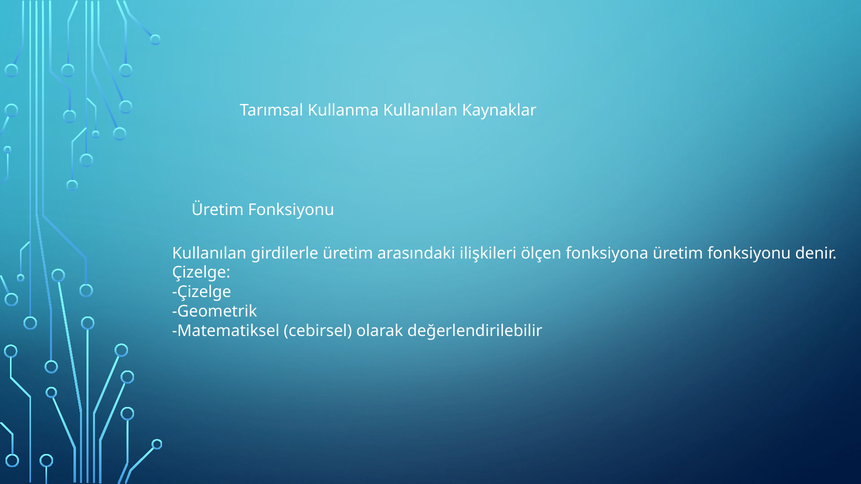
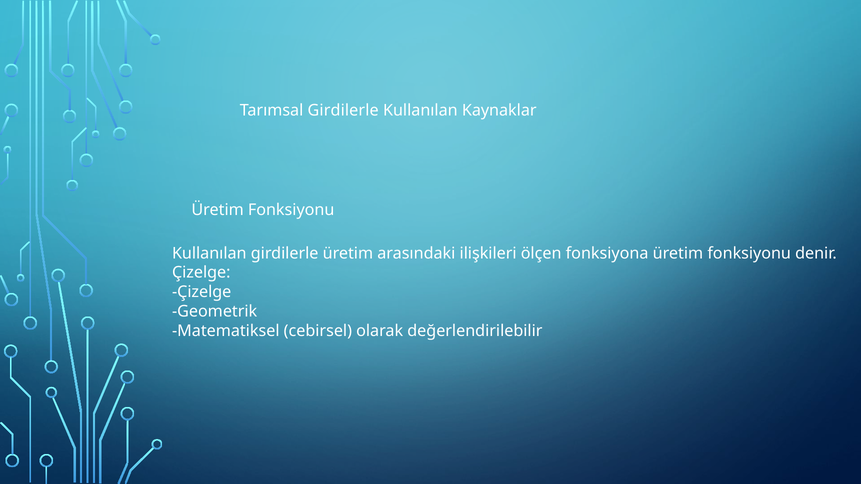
Tarımsal Kullanma: Kullanma -> Girdilerle
